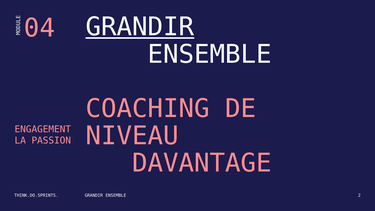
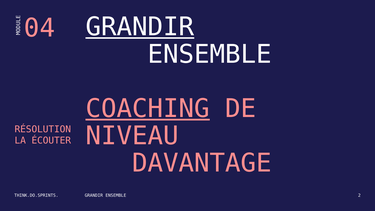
COACHING underline: none -> present
ENGAGEMENT: ENGAGEMENT -> RÉSOLUTION
PASSION: PASSION -> ÉCOUTER
